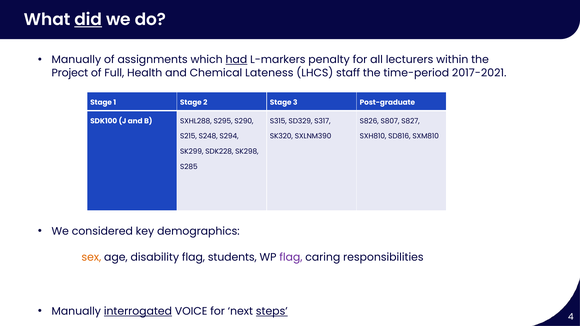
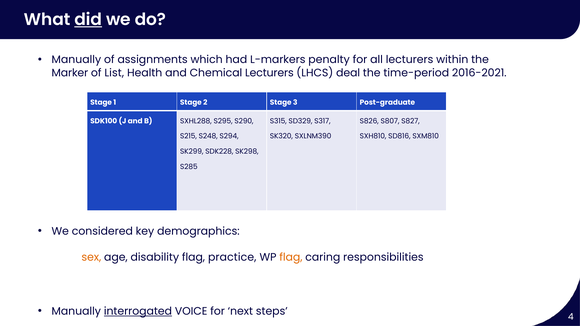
had underline: present -> none
Project: Project -> Marker
Full: Full -> List
Chemical Lateness: Lateness -> Lecturers
staff: staff -> deal
2017-2021: 2017-2021 -> 2016-2021
students: students -> practice
flag at (291, 258) colour: purple -> orange
steps underline: present -> none
